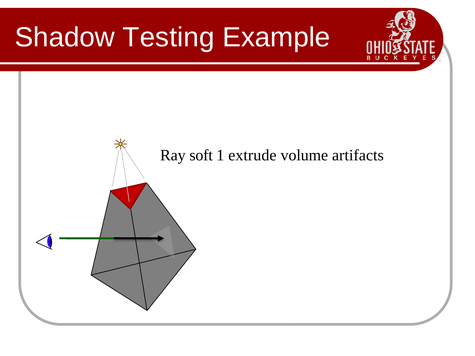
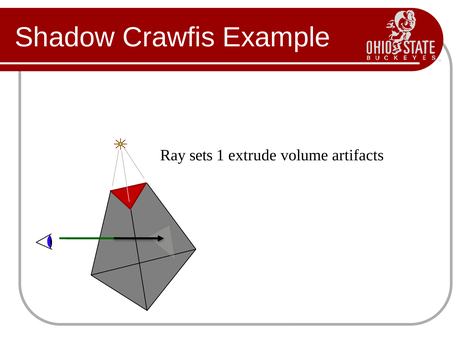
Testing: Testing -> Crawfis
soft: soft -> sets
